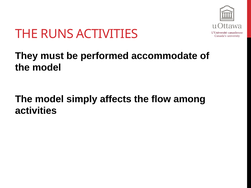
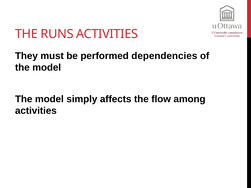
accommodate: accommodate -> dependencies
